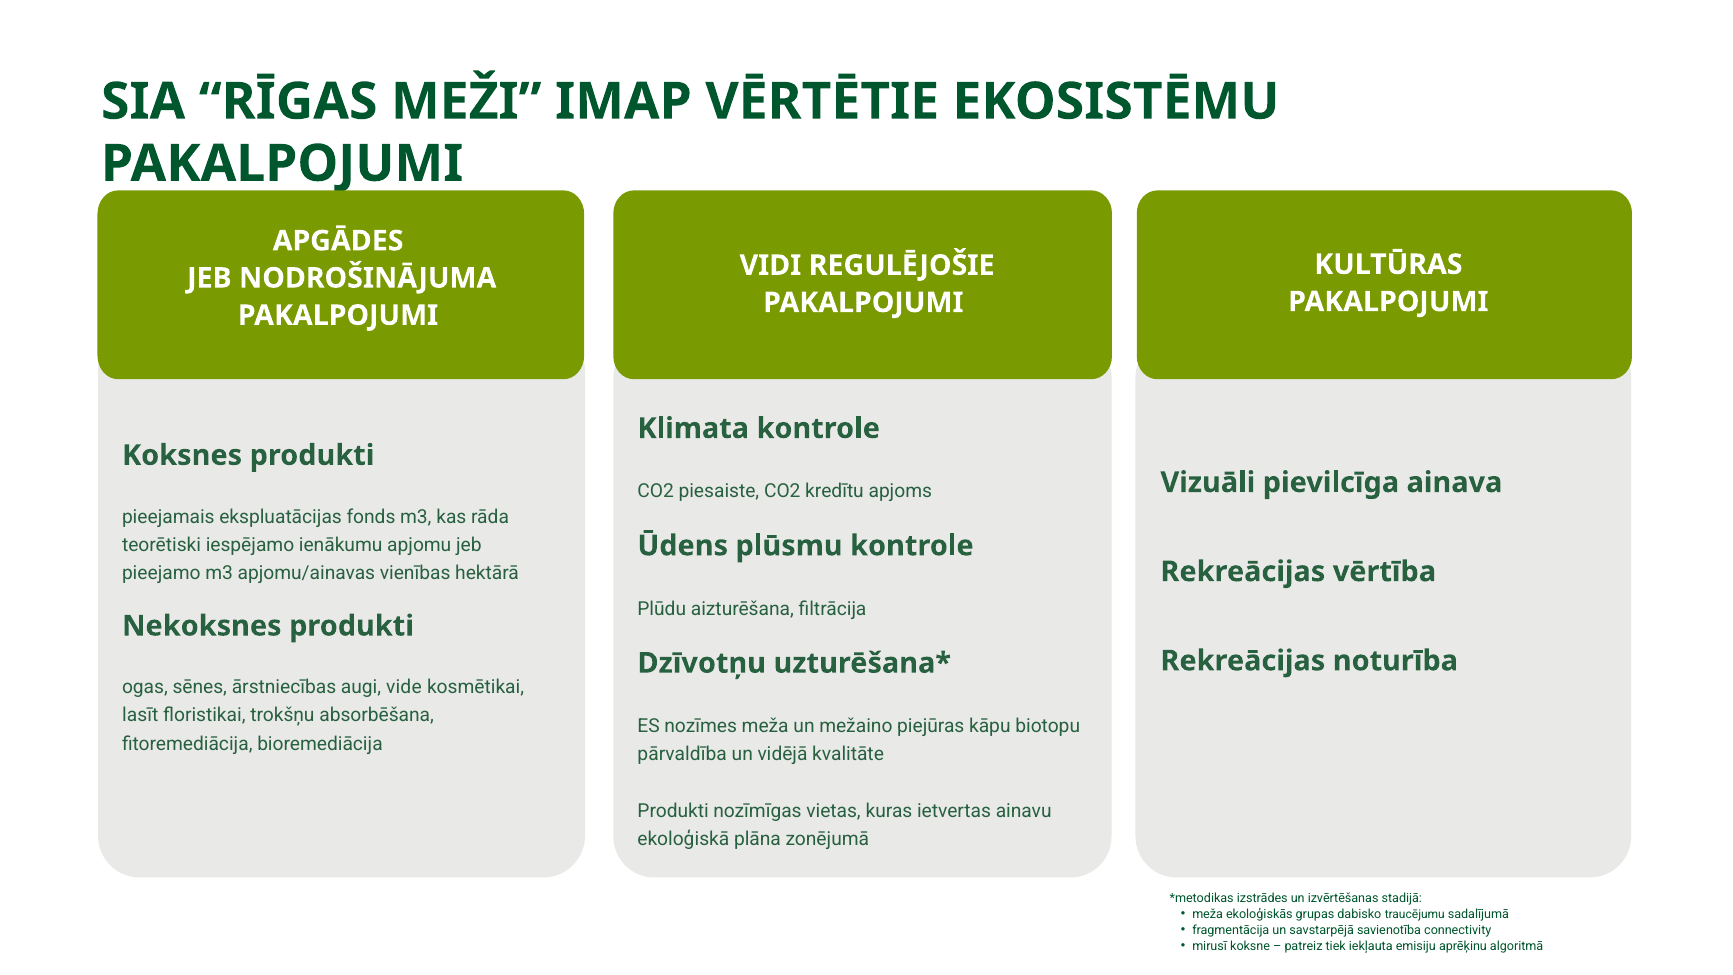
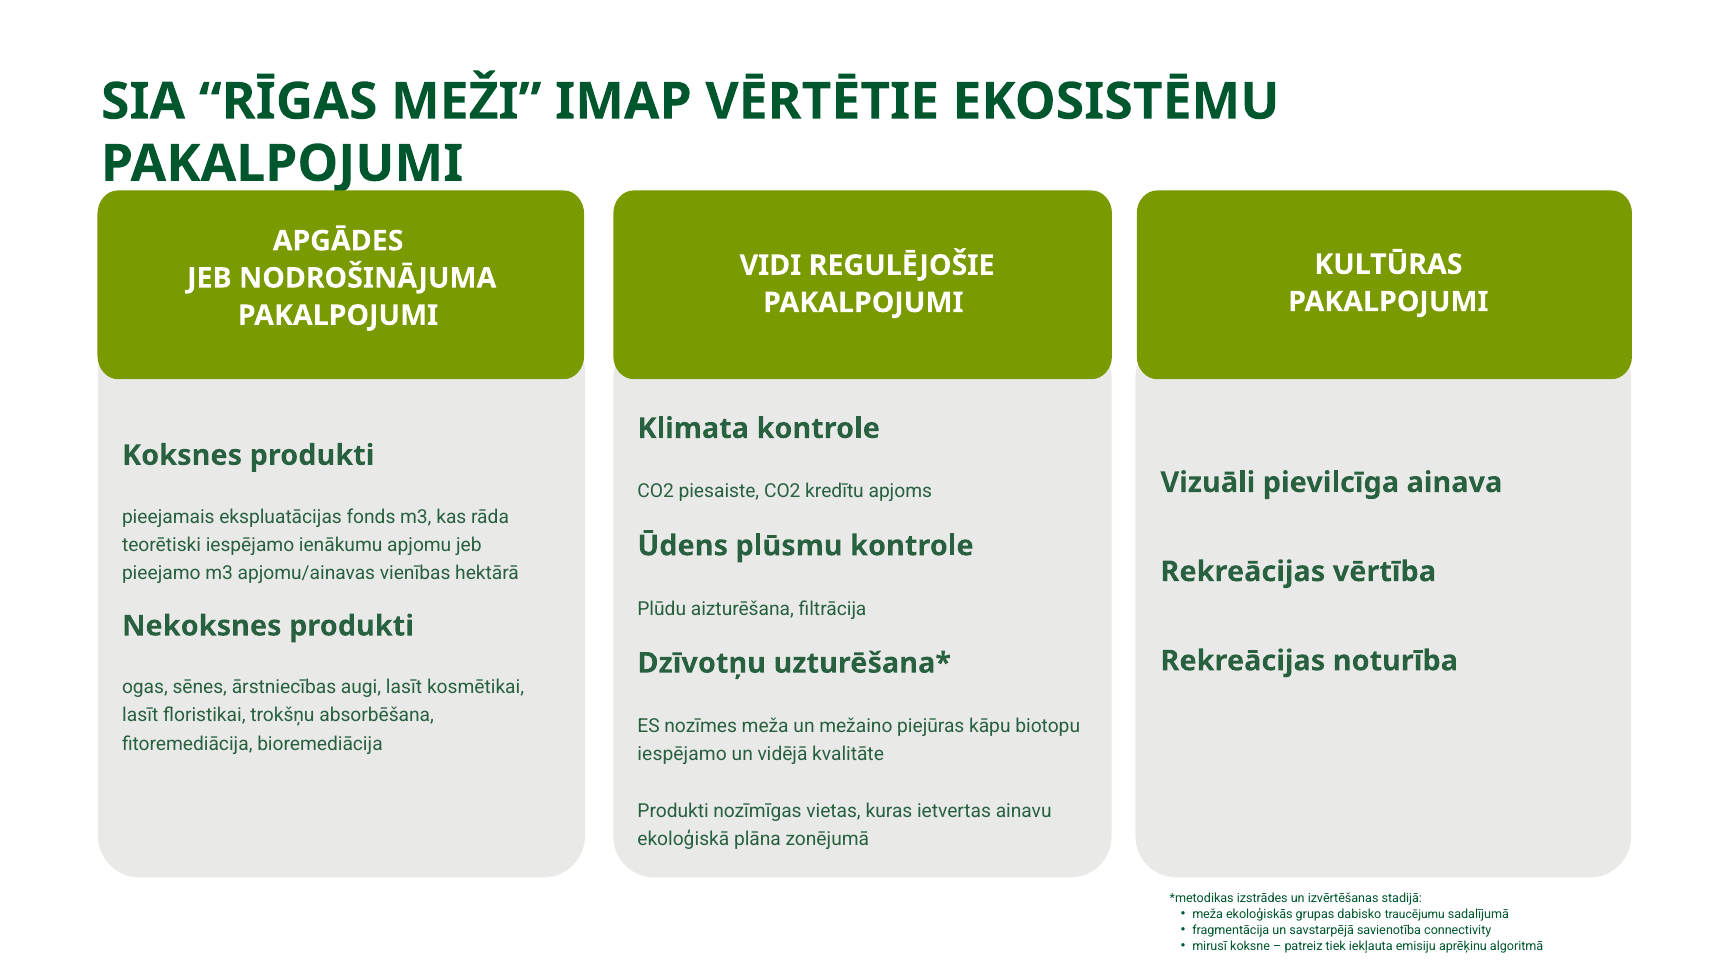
augi vide: vide -> lasīt
pārvaldība at (682, 754): pārvaldība -> iespējamo
